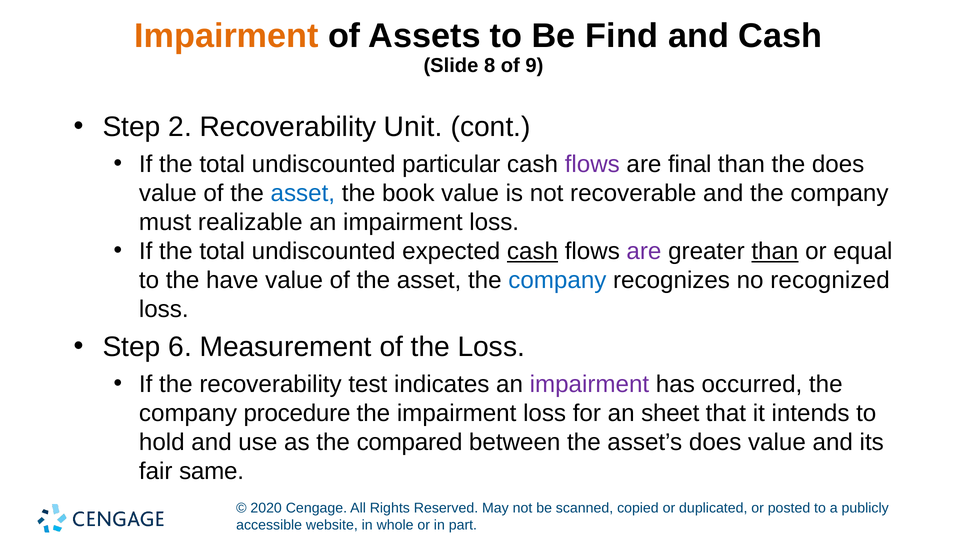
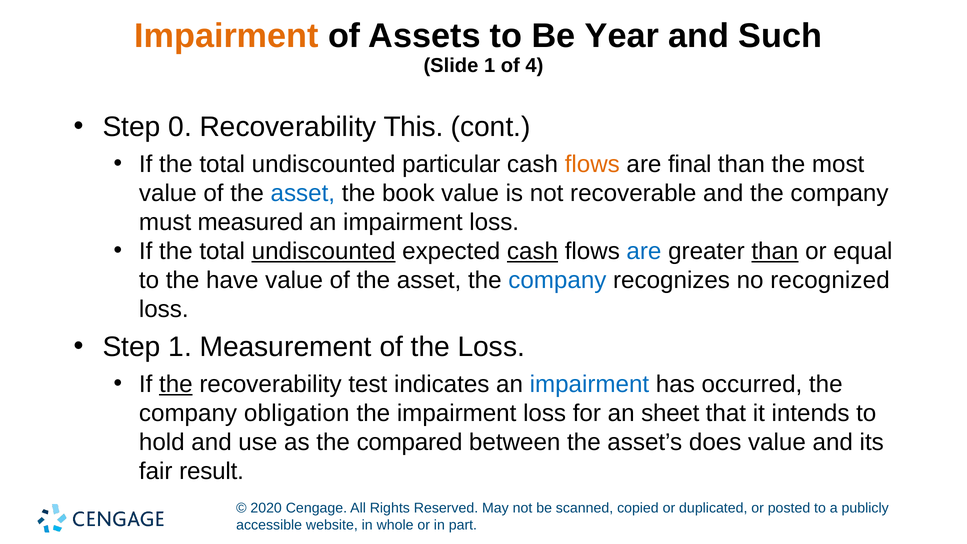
Find: Find -> Year
and Cash: Cash -> Such
Slide 8: 8 -> 1
9: 9 -> 4
2: 2 -> 0
Unit: Unit -> This
flows at (592, 164) colour: purple -> orange
the does: does -> most
realizable: realizable -> measured
undiscounted at (324, 251) underline: none -> present
are at (644, 251) colour: purple -> blue
Step 6: 6 -> 1
the at (176, 384) underline: none -> present
impairment at (589, 384) colour: purple -> blue
procedure: procedure -> obligation
same: same -> result
